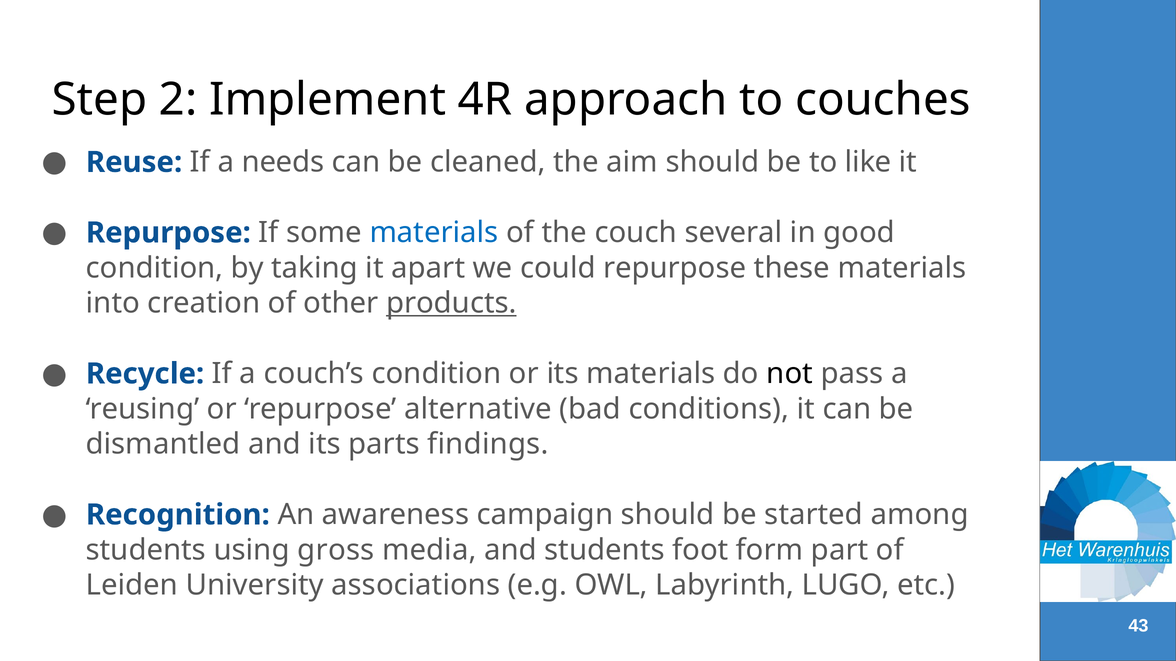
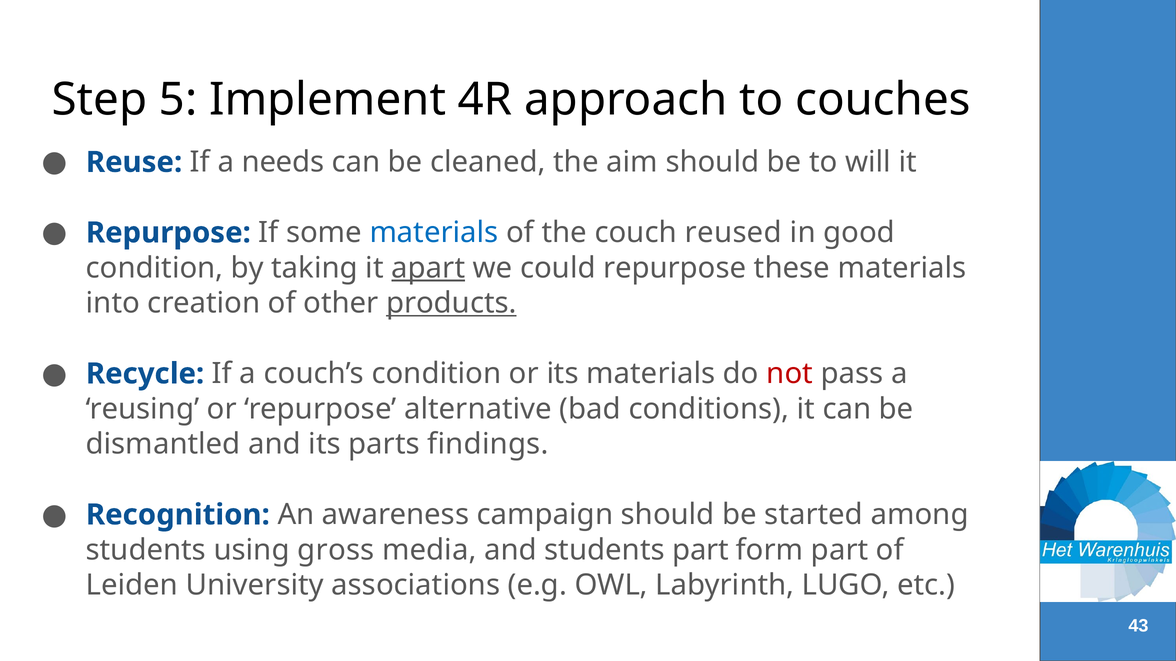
2: 2 -> 5
like: like -> will
several: several -> reused
apart underline: none -> present
not colour: black -> red
students foot: foot -> part
